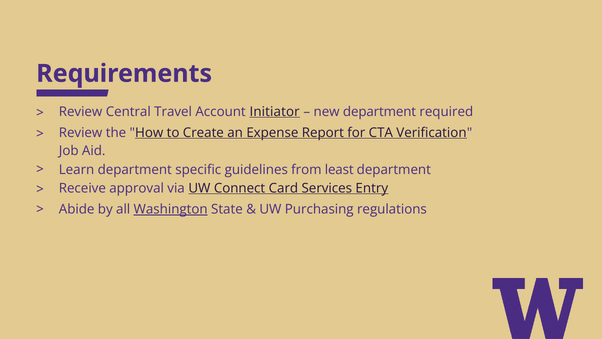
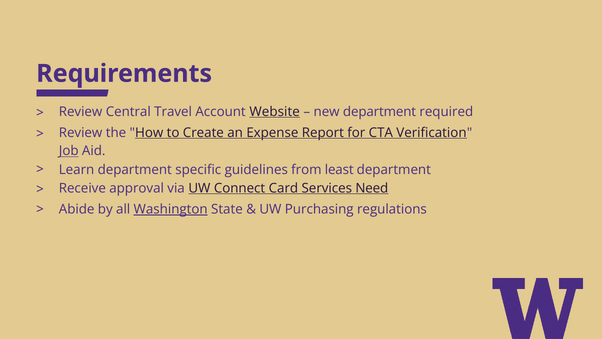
Initiator: Initiator -> Website
Job underline: none -> present
Entry: Entry -> Need
